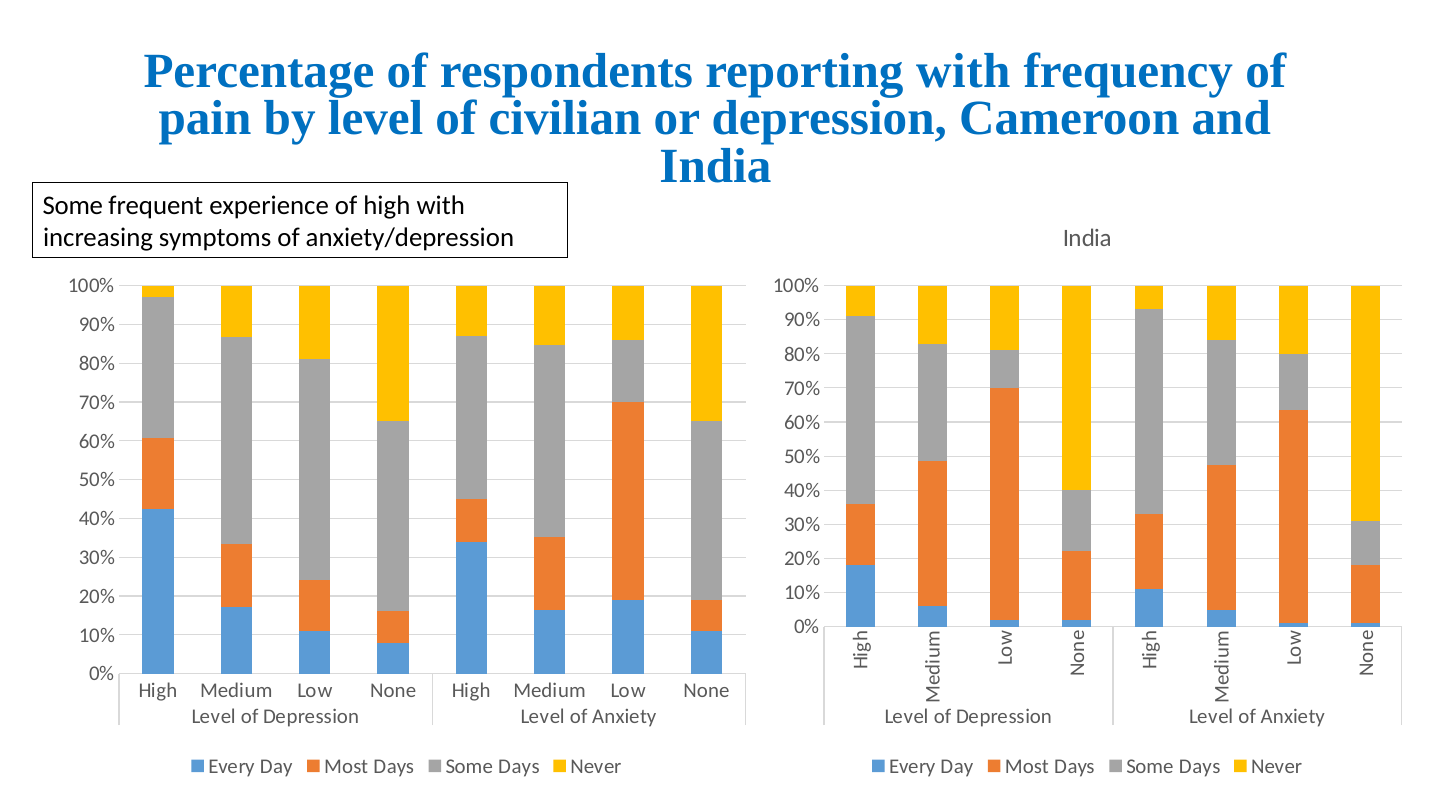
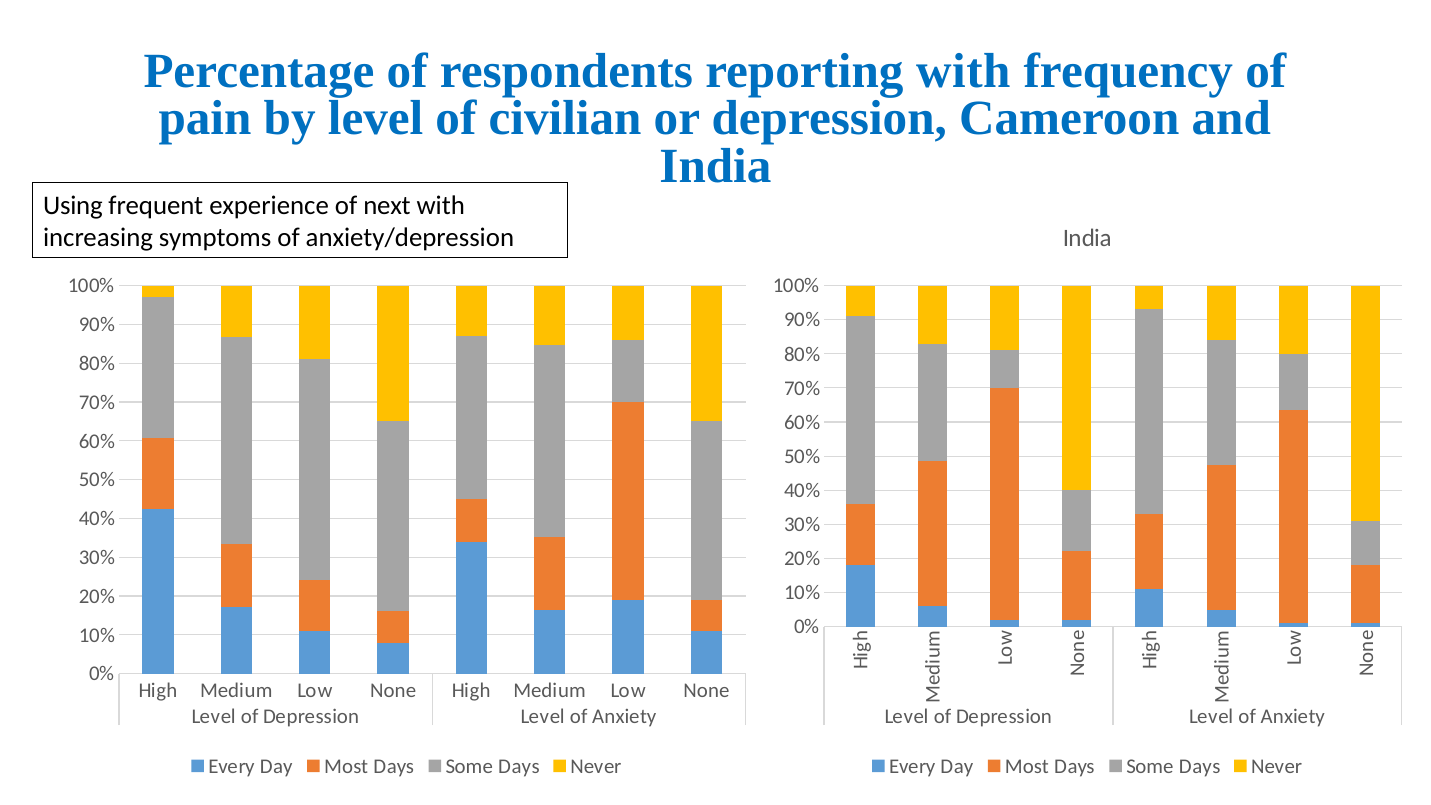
Some at (73, 205): Some -> Using
of high: high -> next
